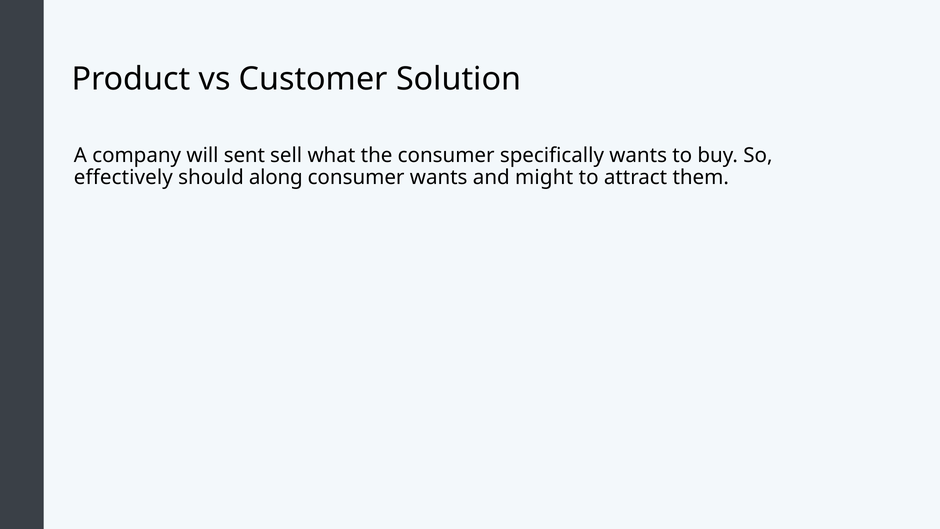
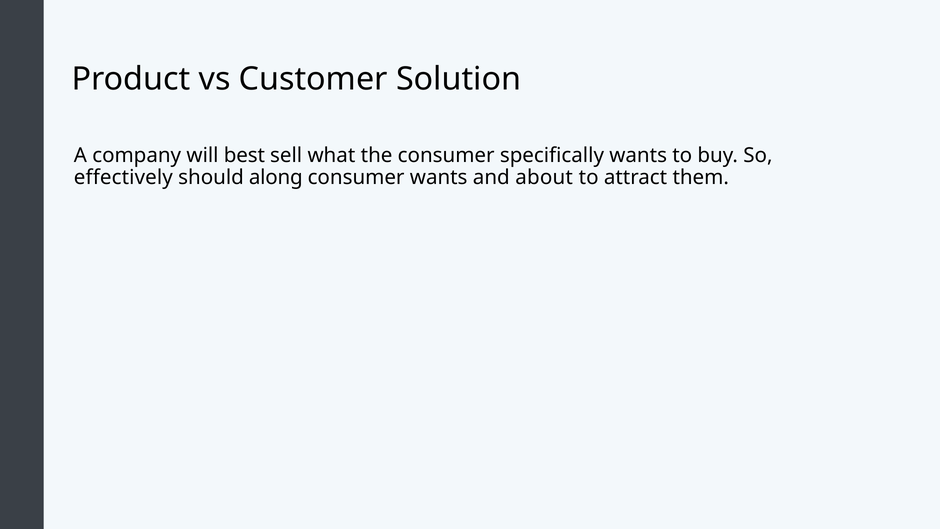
sent: sent -> best
might: might -> about
